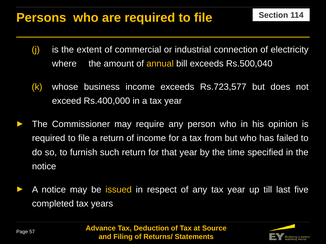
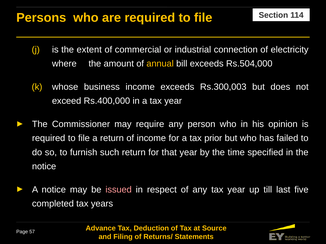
Rs.500,040: Rs.500,040 -> Rs.504,000
Rs.723,577: Rs.723,577 -> Rs.300,003
from: from -> prior
issued colour: yellow -> pink
